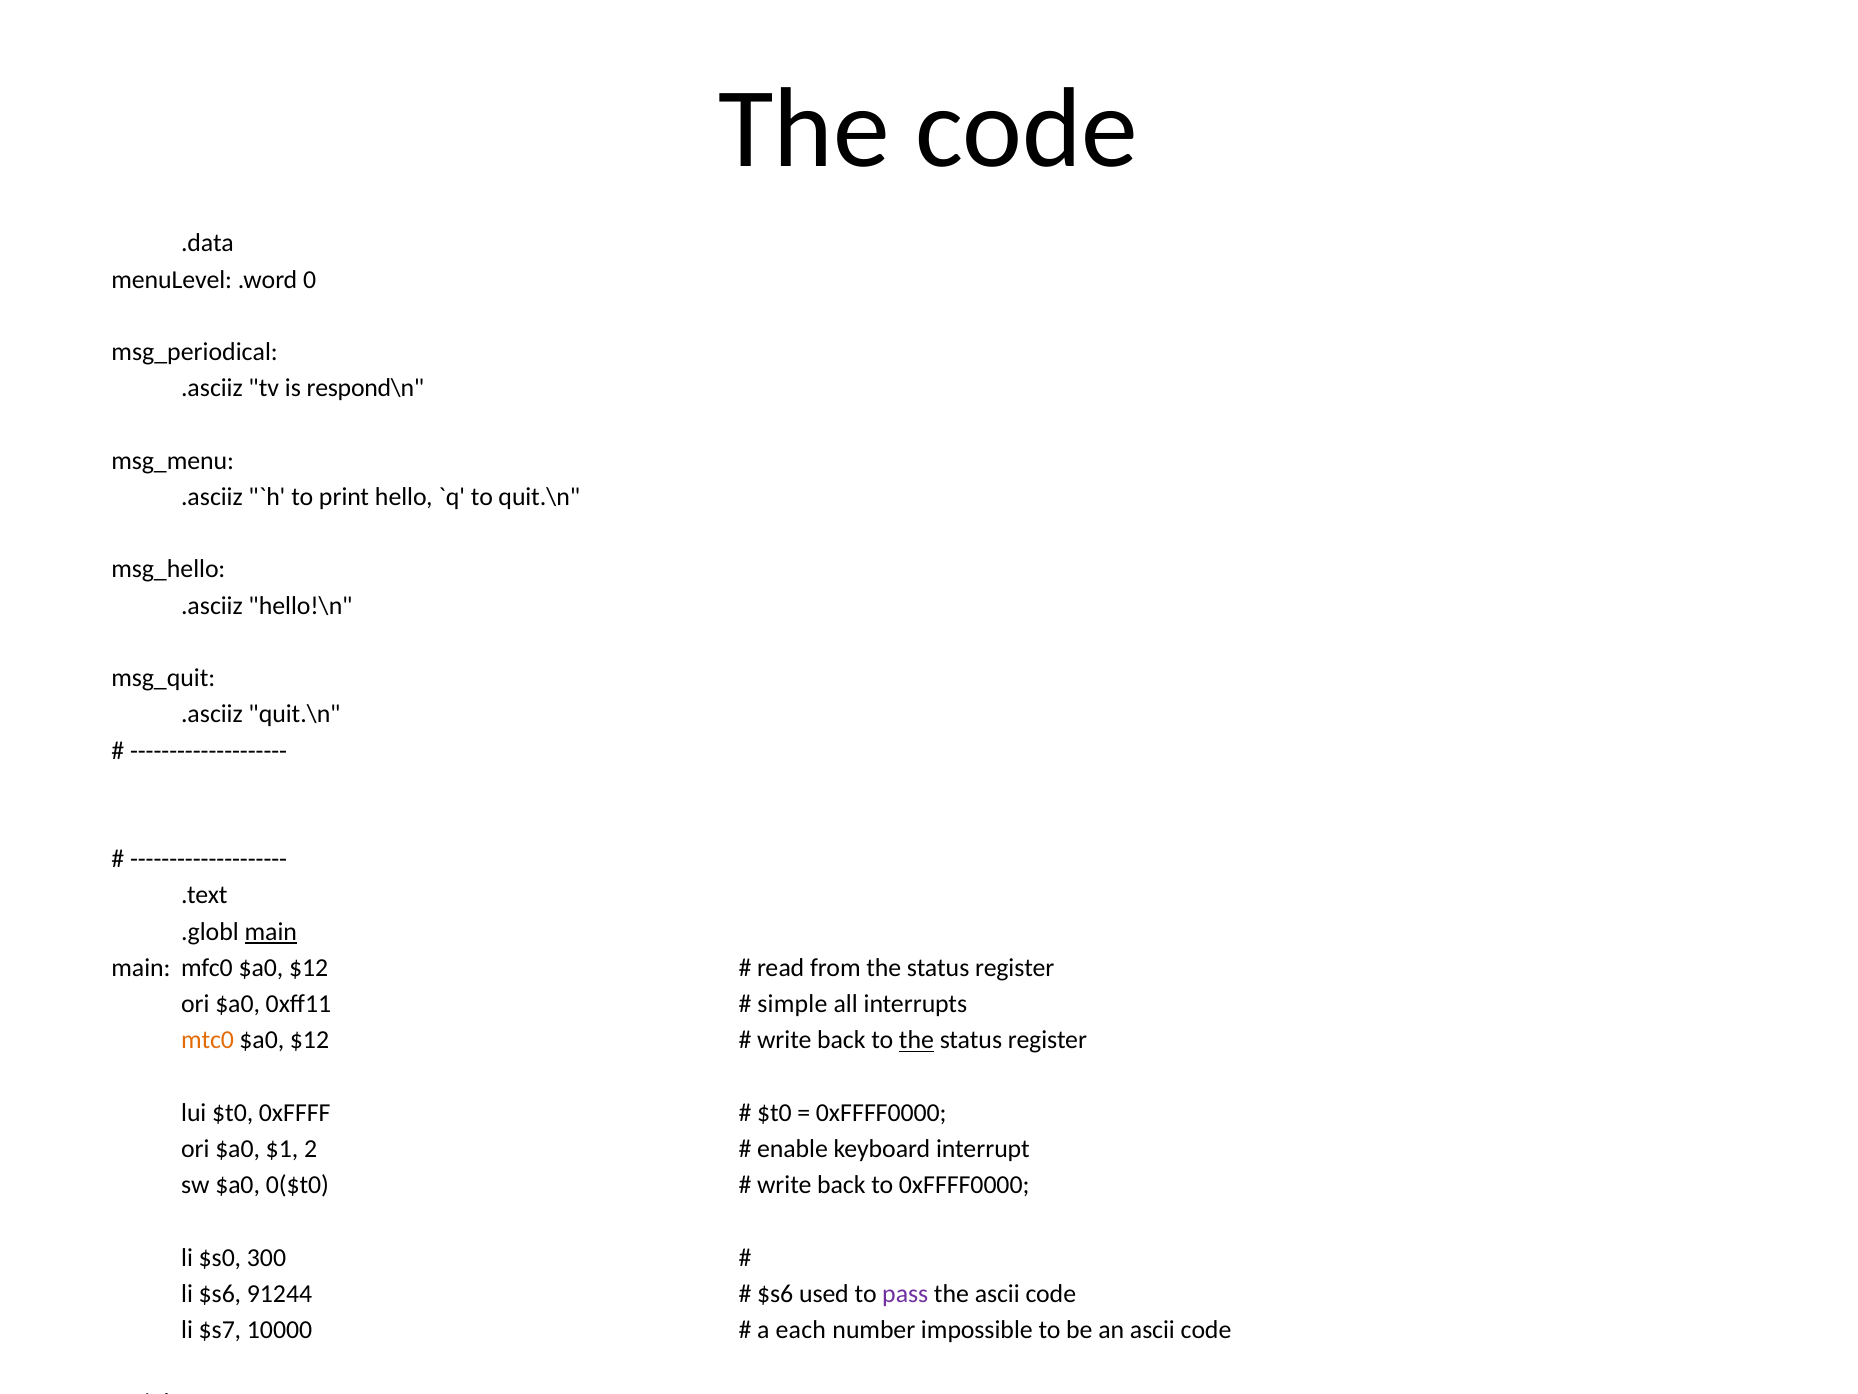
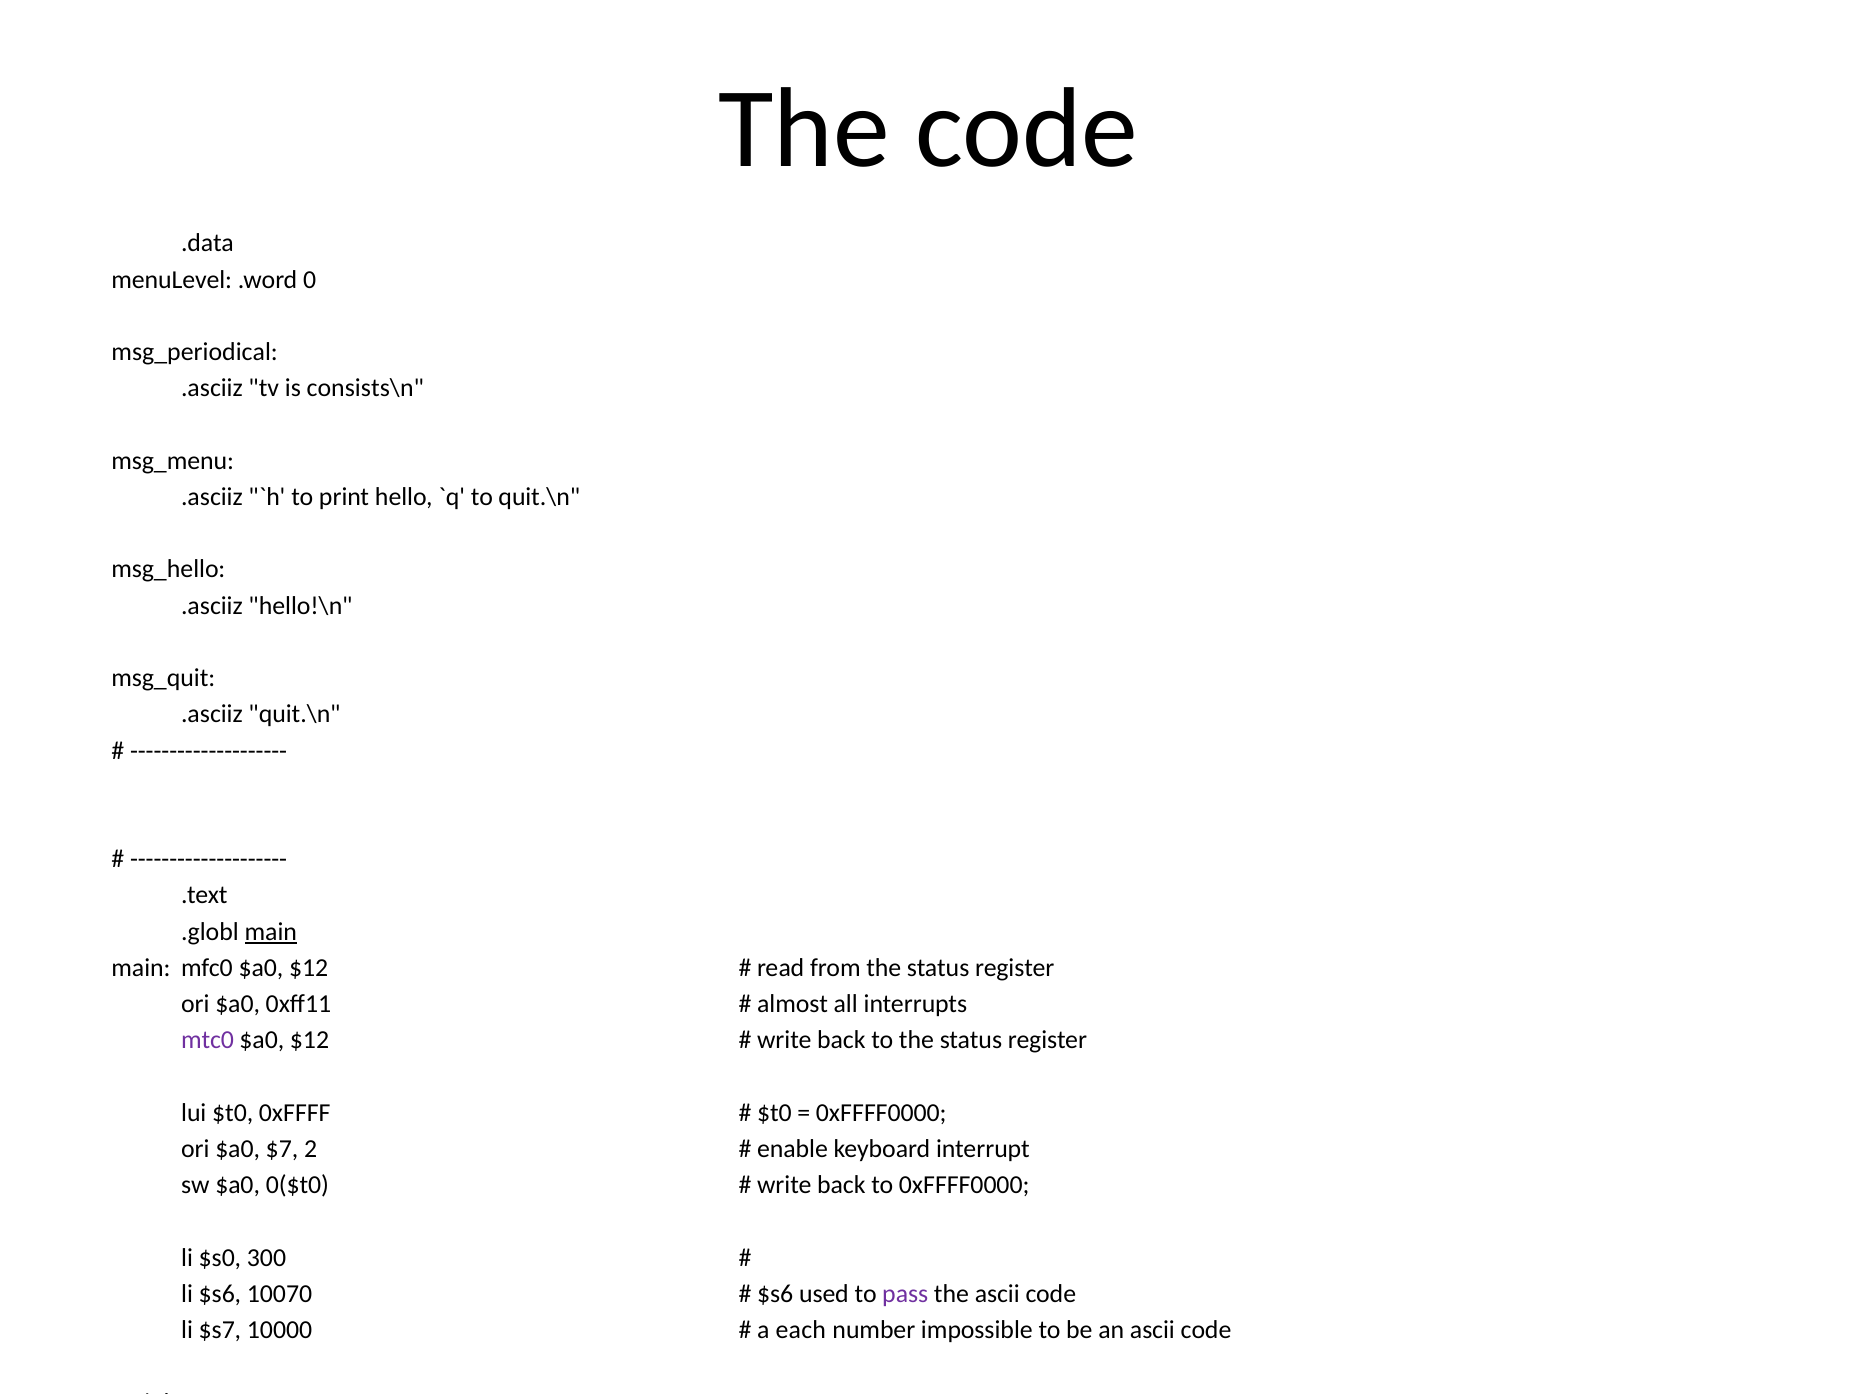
respond\n: respond\n -> consists\n
simple: simple -> almost
mtc0 at (208, 1040) colour: orange -> purple
the at (916, 1040) underline: present -> none
$1: $1 -> $7
91244: 91244 -> 10070
